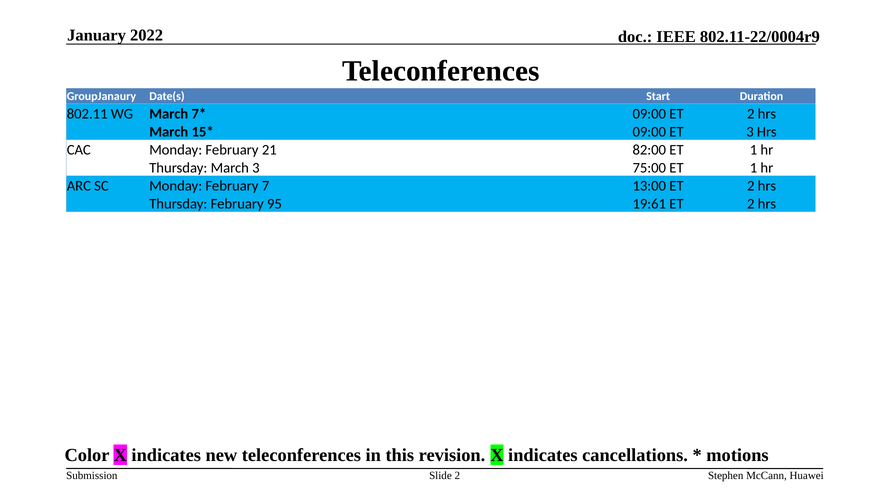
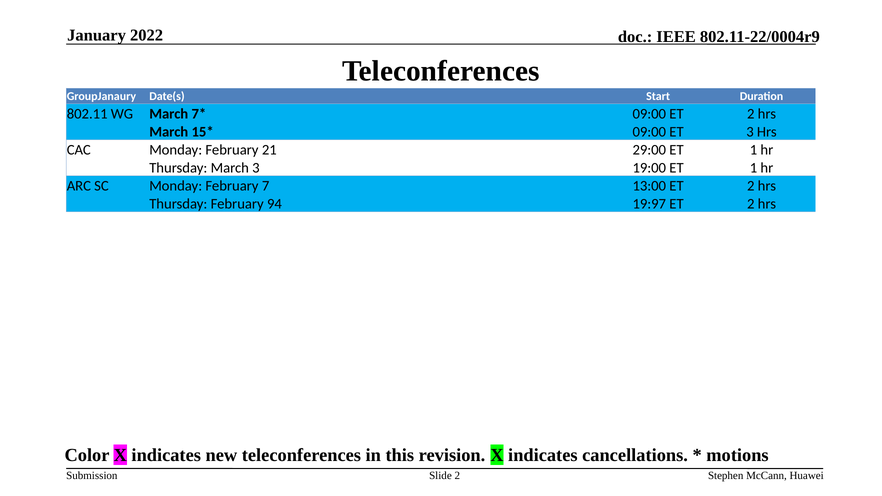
82:00: 82:00 -> 29:00
75:00: 75:00 -> 19:00
95: 95 -> 94
19:61: 19:61 -> 19:97
